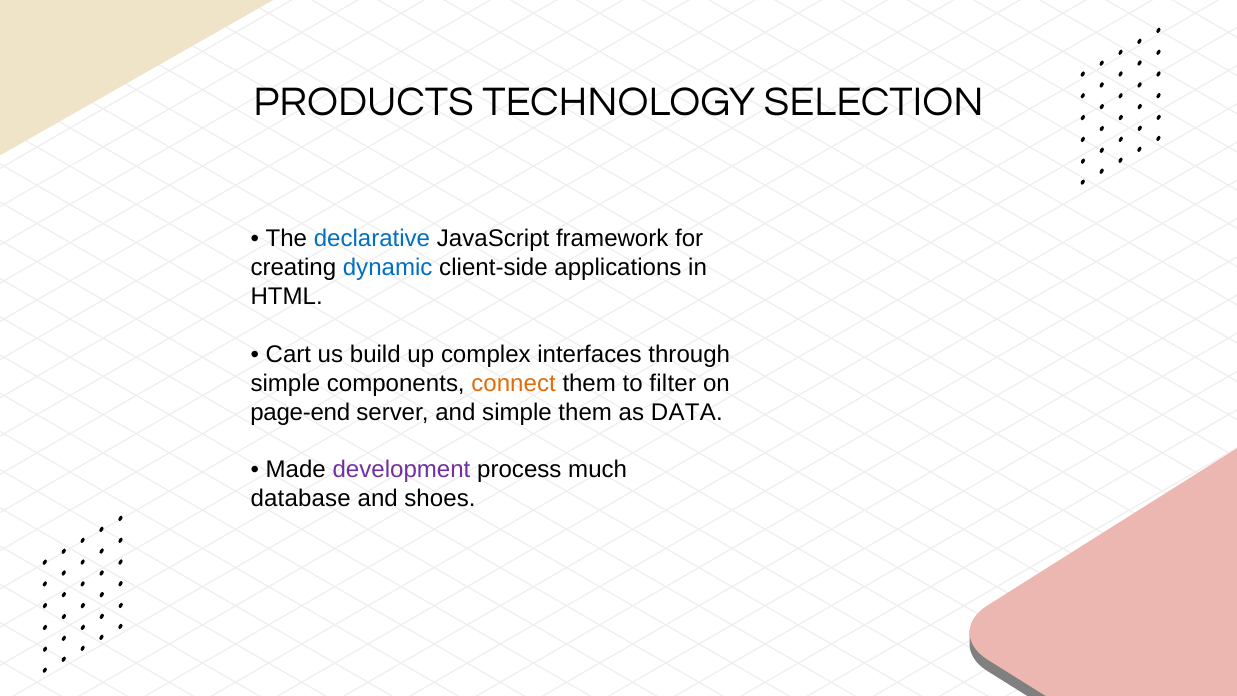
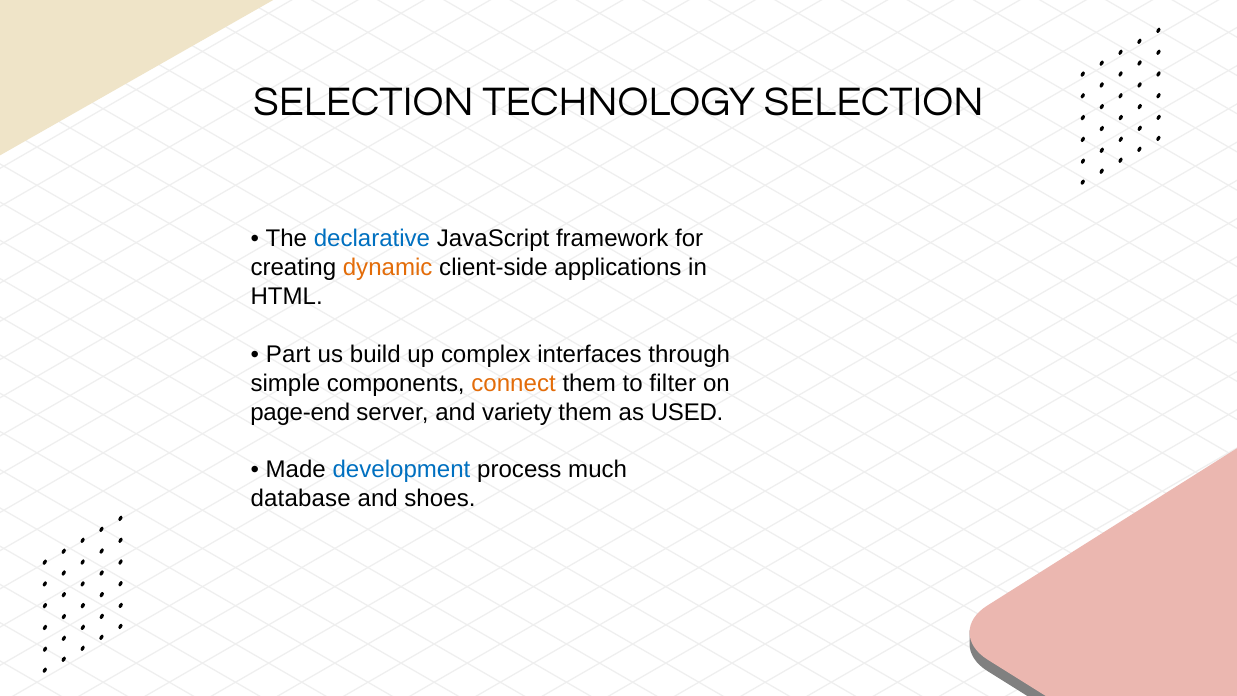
PRODUCTS at (364, 102): PRODUCTS -> SELECTION
dynamic colour: blue -> orange
Cart: Cart -> Part
and simple: simple -> variety
DATA: DATA -> USED
development colour: purple -> blue
